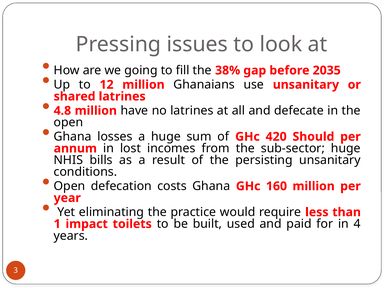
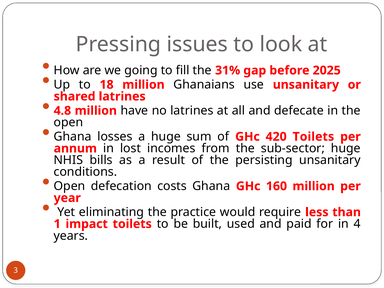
38%: 38% -> 31%
2035: 2035 -> 2025
12: 12 -> 18
420 Should: Should -> Toilets
